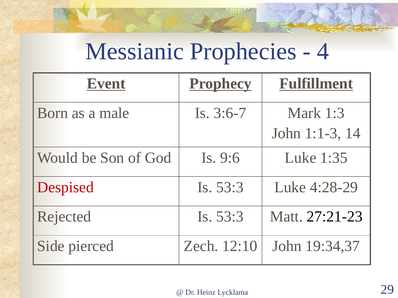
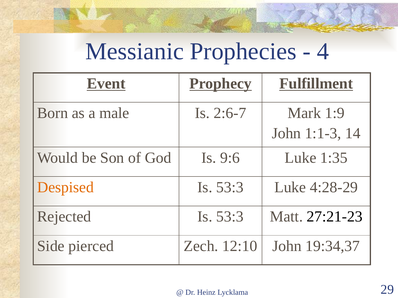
3:6-7: 3:6-7 -> 2:6-7
1:3: 1:3 -> 1:9
Despised colour: red -> orange
